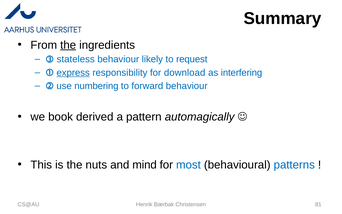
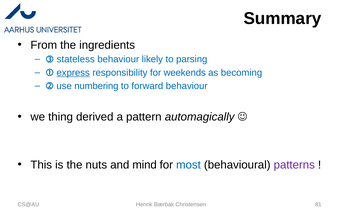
the at (68, 45) underline: present -> none
request: request -> parsing
download: download -> weekends
interfering: interfering -> becoming
book: book -> thing
patterns colour: blue -> purple
